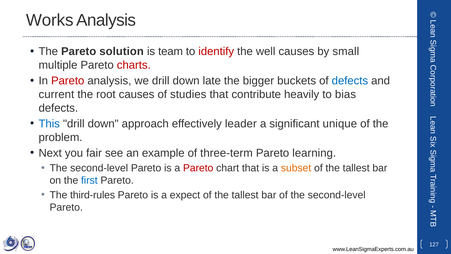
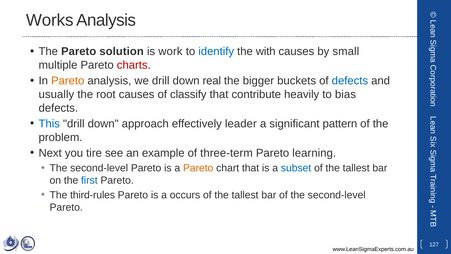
team: team -> work
identify colour: red -> blue
well: well -> with
Pareto at (68, 81) colour: red -> orange
late: late -> real
current: current -> usually
studies: studies -> classify
unique: unique -> pattern
fair: fair -> tire
Pareto at (198, 168) colour: red -> orange
subset colour: orange -> blue
expect: expect -> occurs
